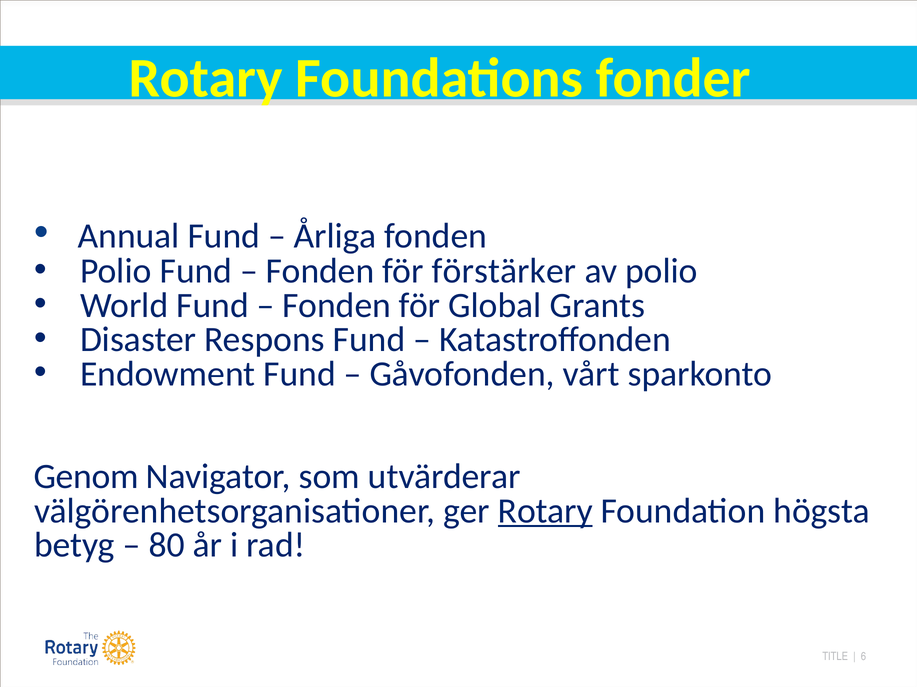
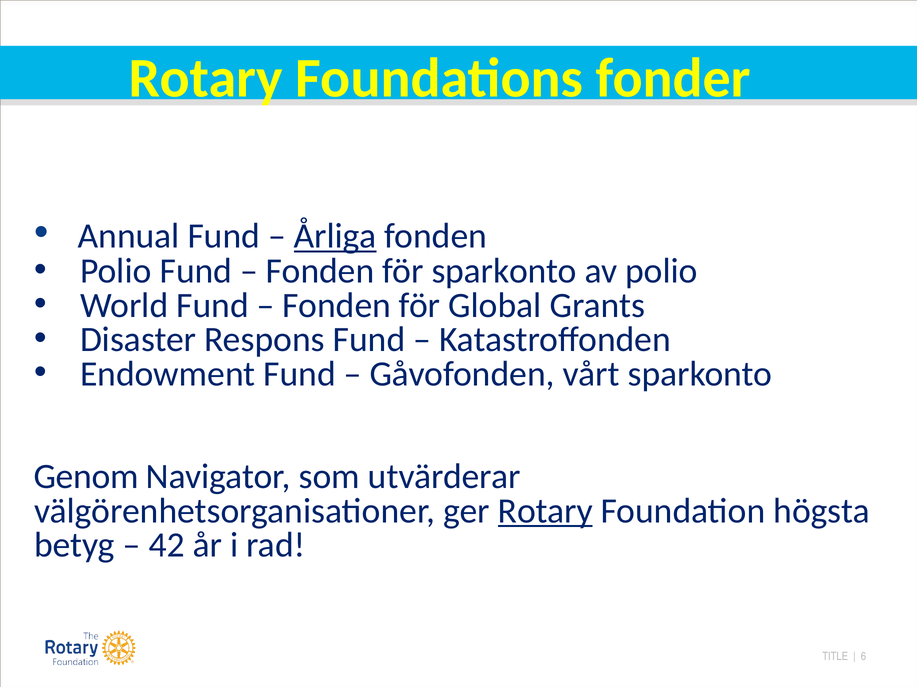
Årliga underline: none -> present
för förstärker: förstärker -> sparkonto
80: 80 -> 42
